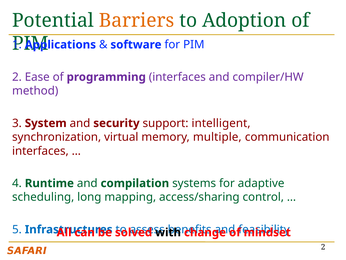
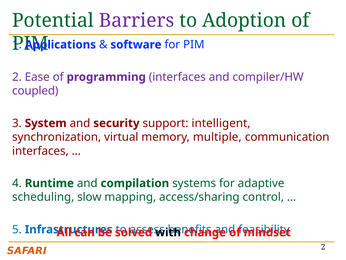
Barriers colour: orange -> purple
method: method -> coupled
long: long -> slow
